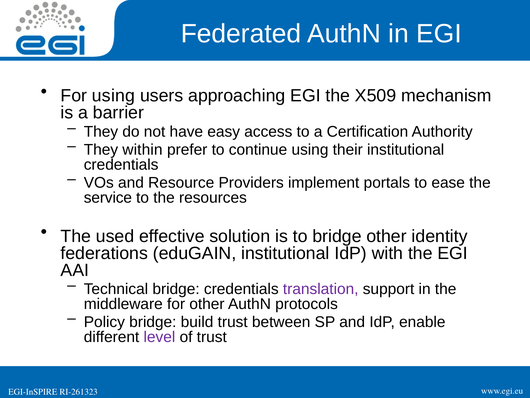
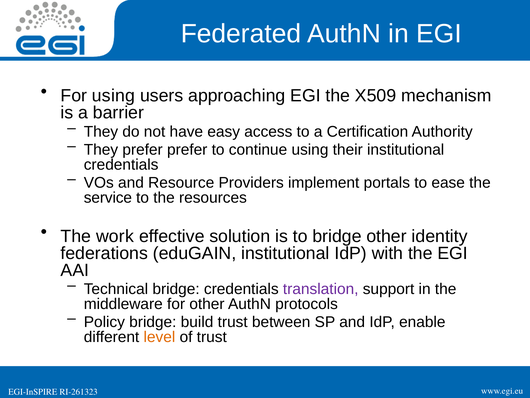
They within: within -> prefer
used: used -> work
level colour: purple -> orange
